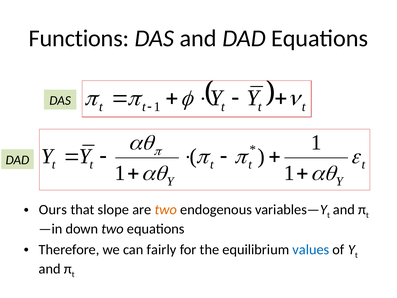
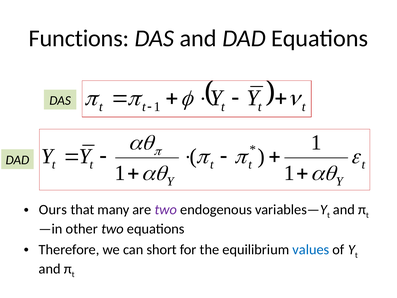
slope: slope -> many
two at (166, 209) colour: orange -> purple
down: down -> other
fairly: fairly -> short
